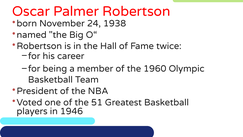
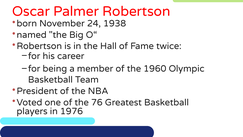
51: 51 -> 76
1946: 1946 -> 1976
